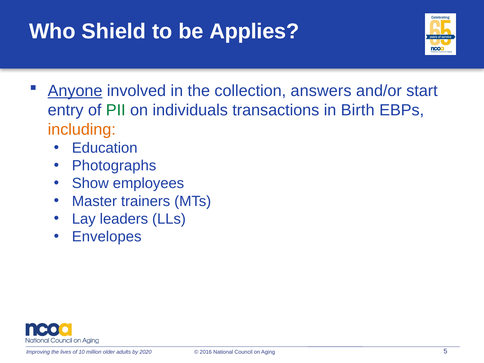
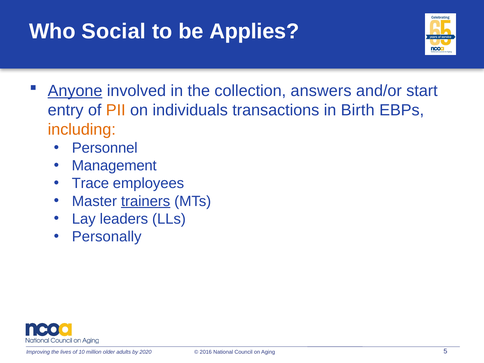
Shield: Shield -> Social
PII colour: green -> orange
Education: Education -> Personnel
Photographs: Photographs -> Management
Show: Show -> Trace
trainers underline: none -> present
Envelopes: Envelopes -> Personally
